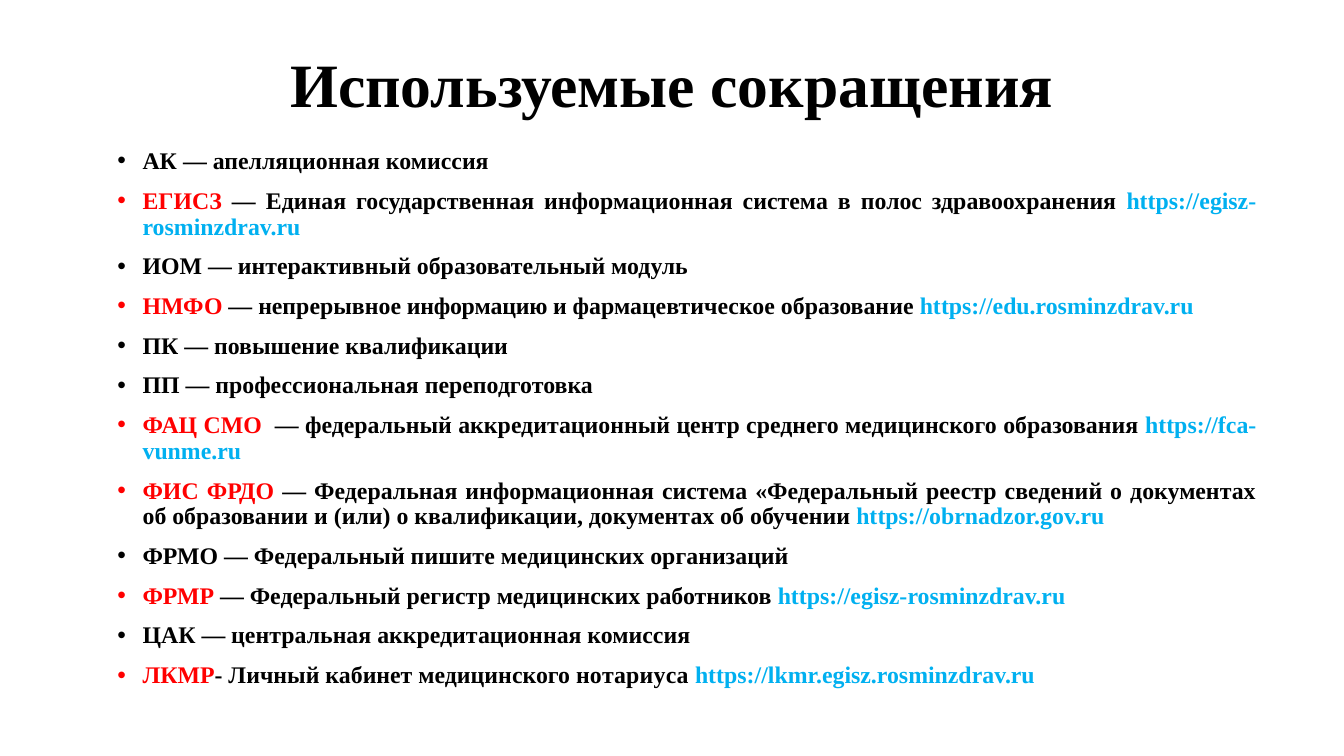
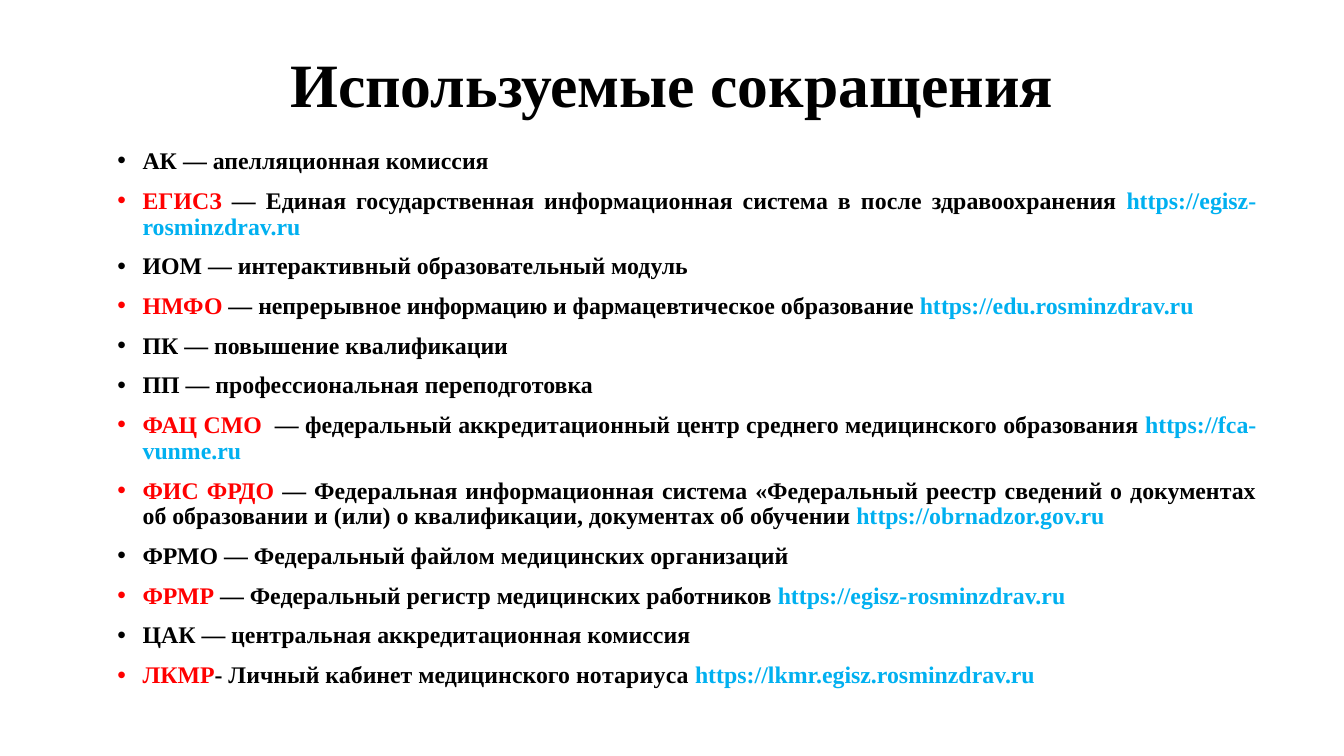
полос: полос -> после
пишите: пишите -> файлом
